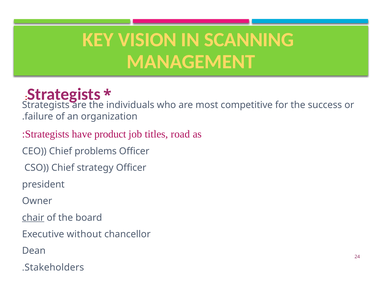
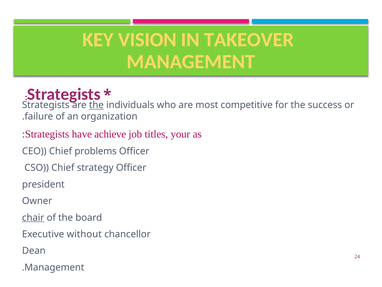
SCANNING: SCANNING -> TAKEOVER
the at (96, 105) underline: none -> present
product: product -> achieve
road: road -> your
Stakeholders at (54, 267): Stakeholders -> Management
